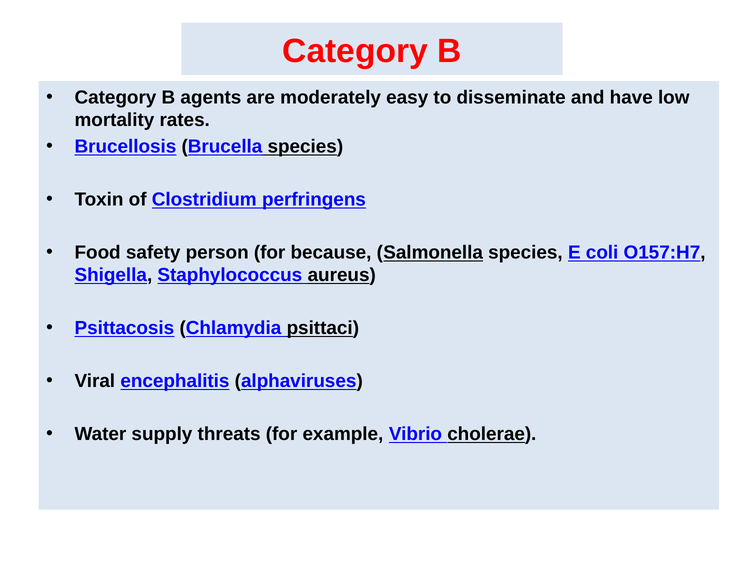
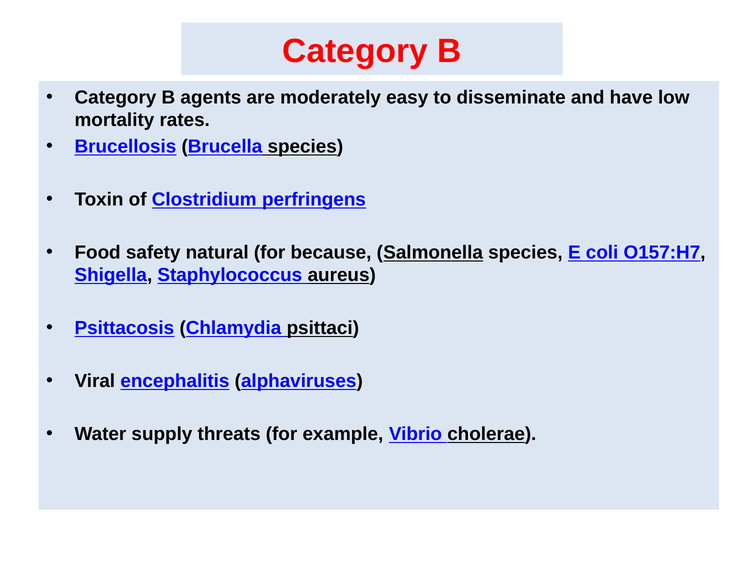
person: person -> natural
